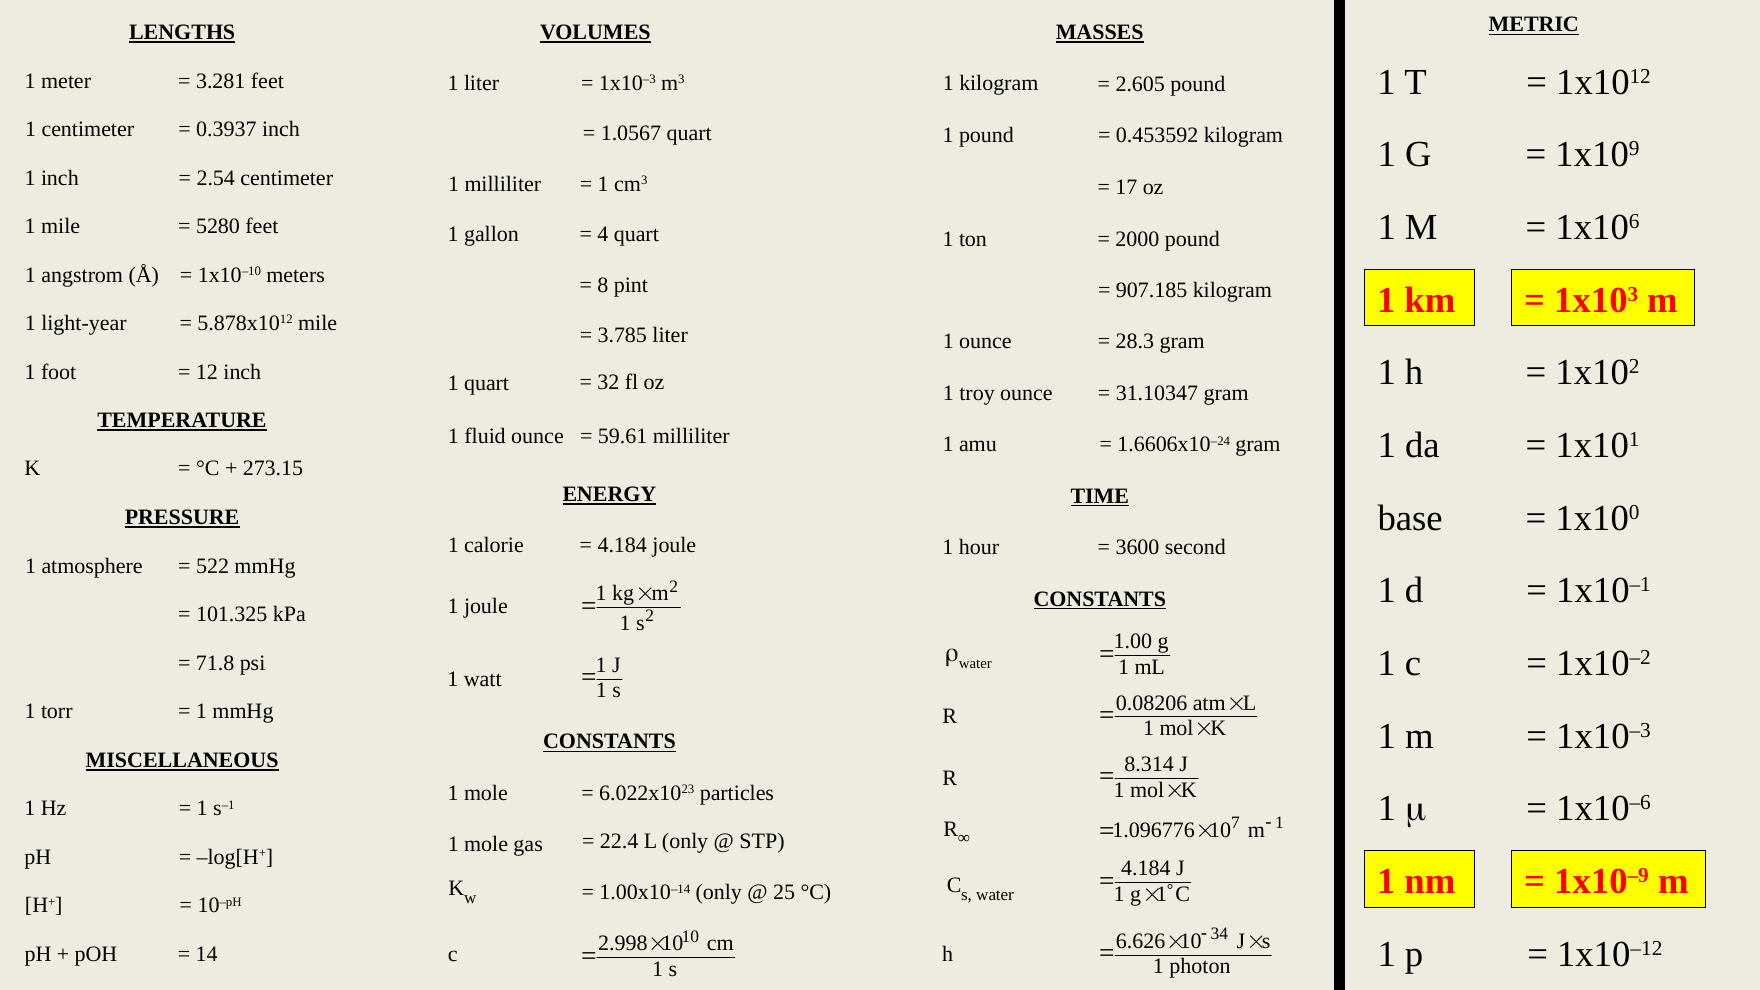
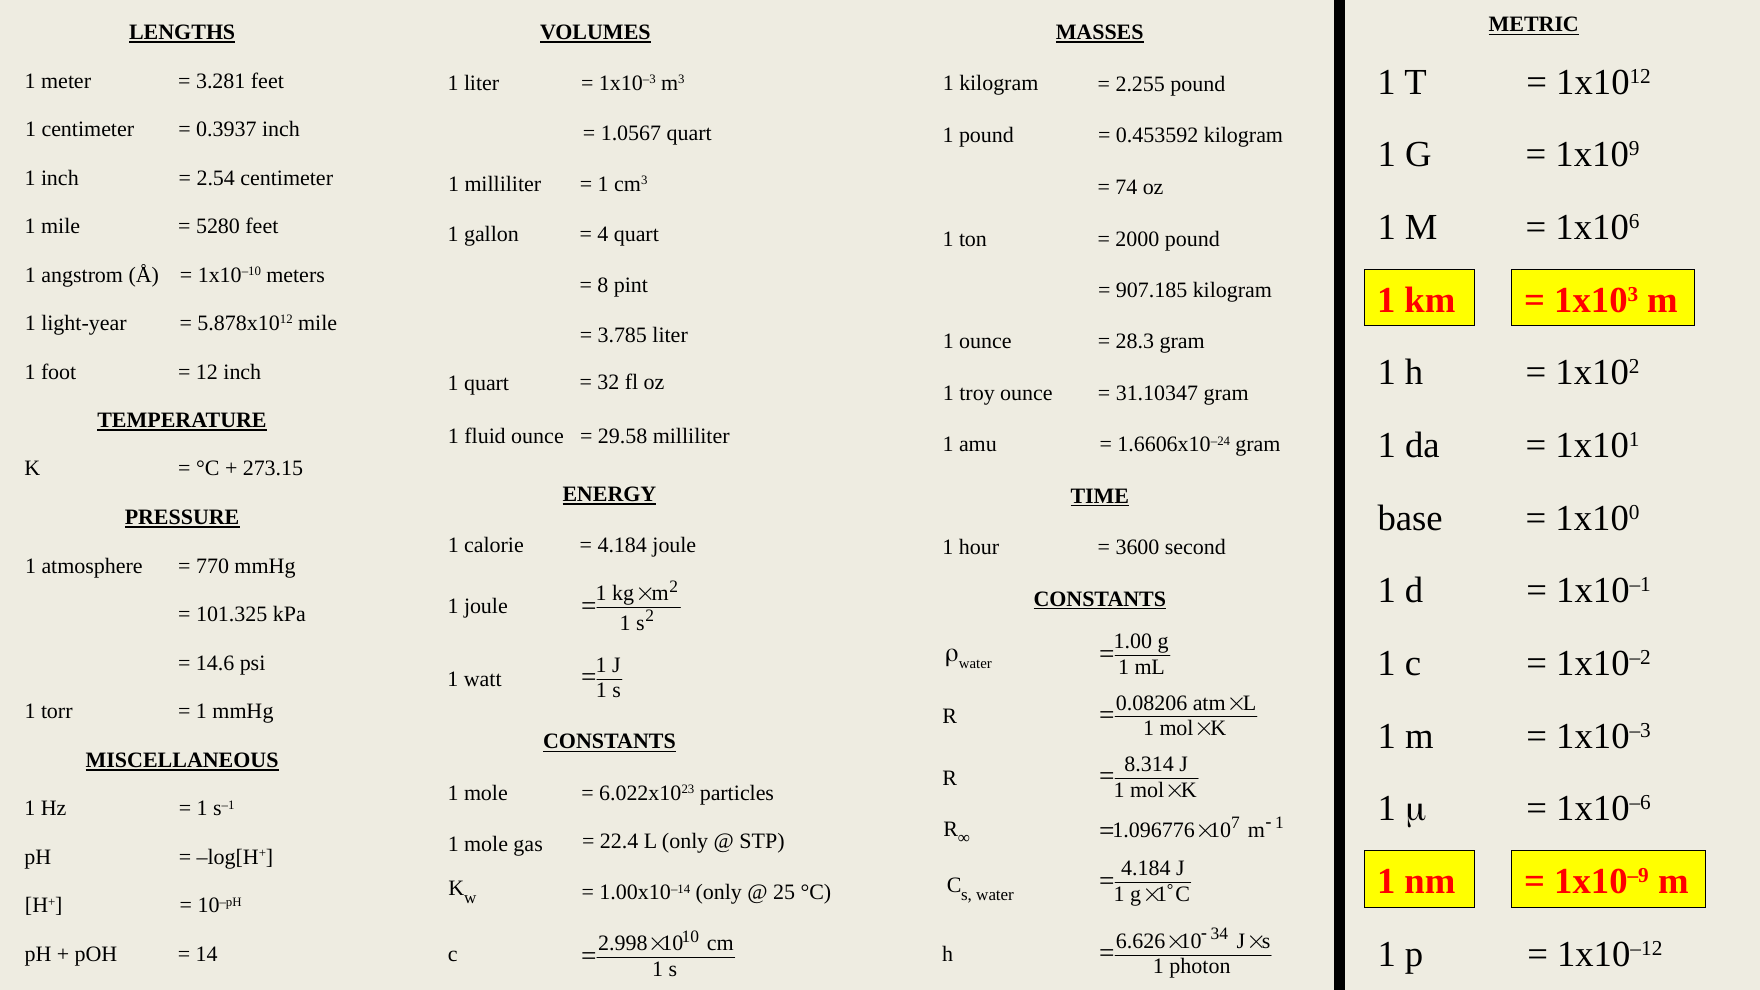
2.605: 2.605 -> 2.255
17: 17 -> 74
59.61: 59.61 -> 29.58
522: 522 -> 770
71.8: 71.8 -> 14.6
